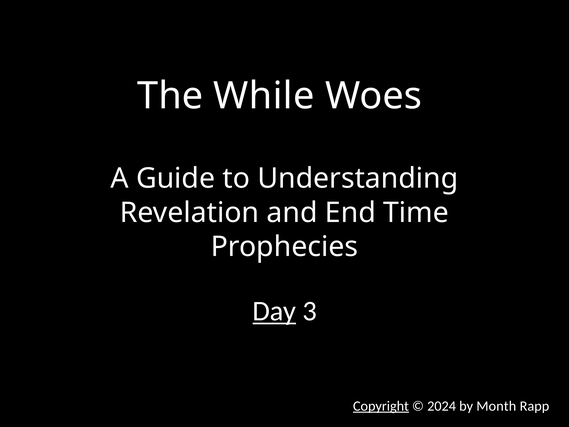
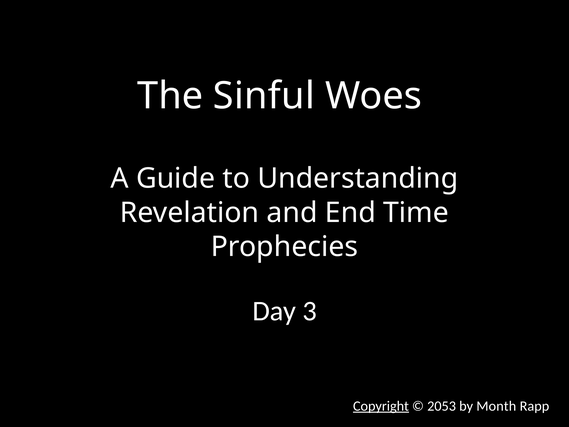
While: While -> Sinful
Day underline: present -> none
2024: 2024 -> 2053
